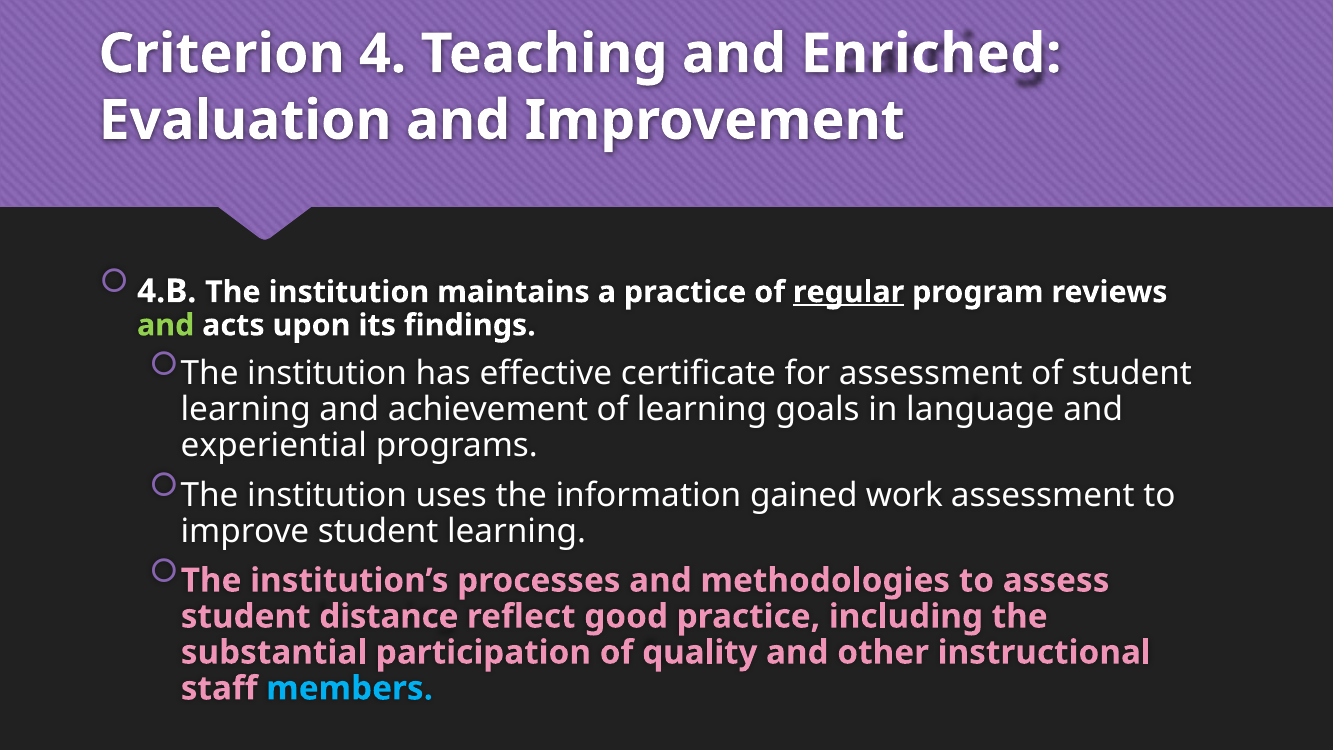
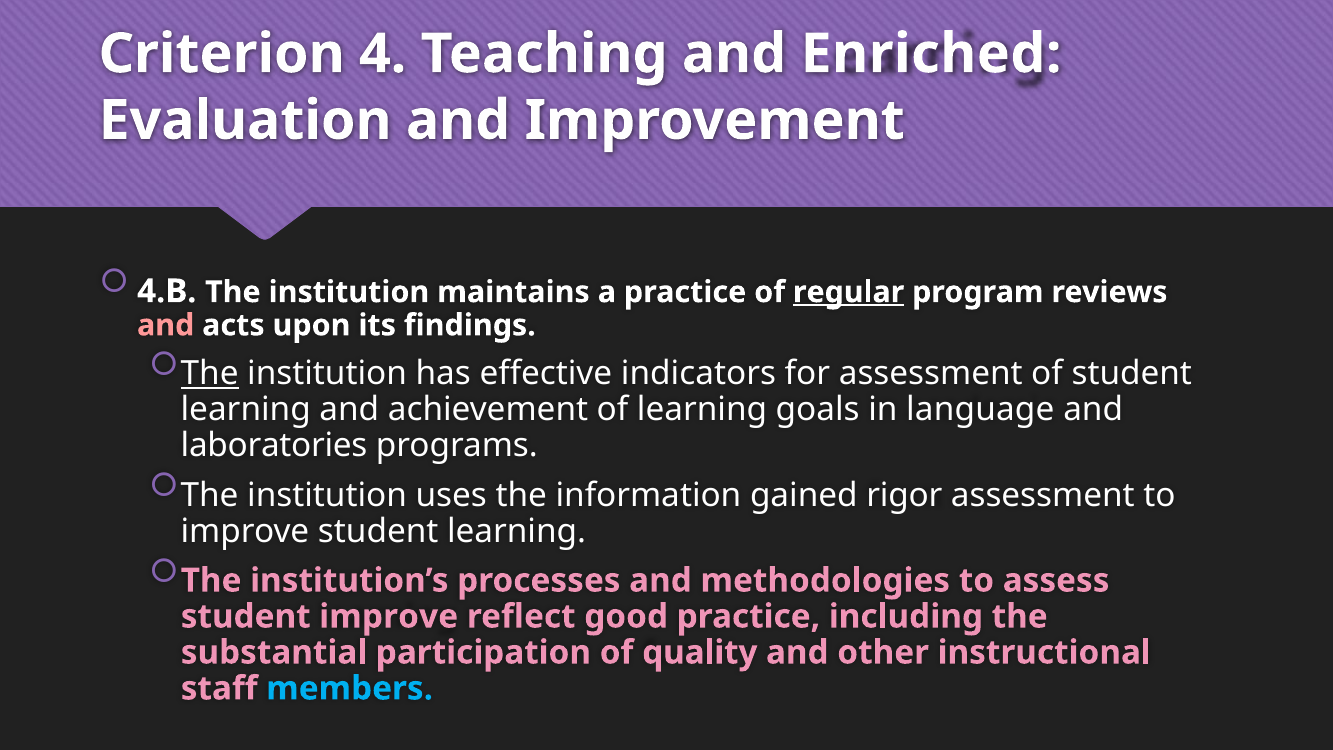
and at (166, 325) colour: light green -> pink
The at (210, 374) underline: none -> present
certificate: certificate -> indicators
experiential: experiential -> laboratories
work: work -> rigor
student distance: distance -> improve
